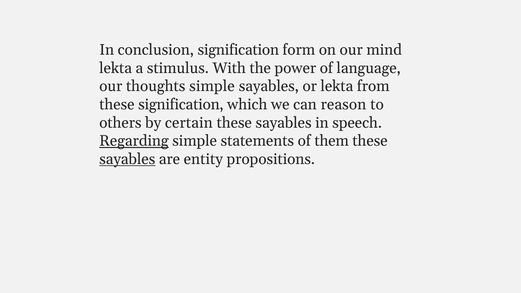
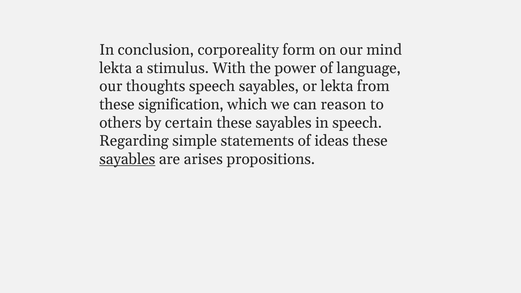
conclusion signification: signification -> corporeality
thoughts simple: simple -> speech
Regarding underline: present -> none
them: them -> ideas
entity: entity -> arises
